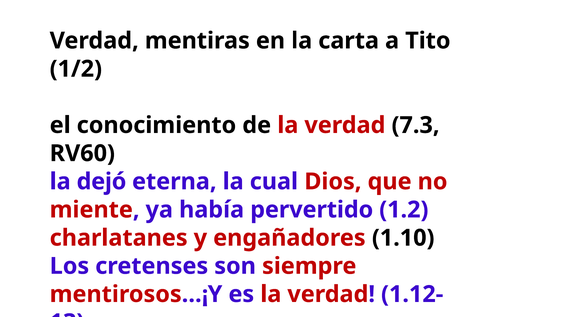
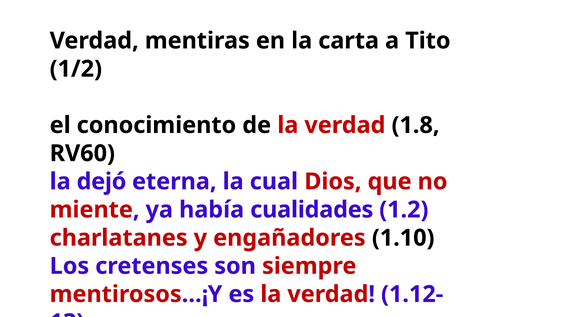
7.3: 7.3 -> 1.8
pervertido: pervertido -> cualidades
